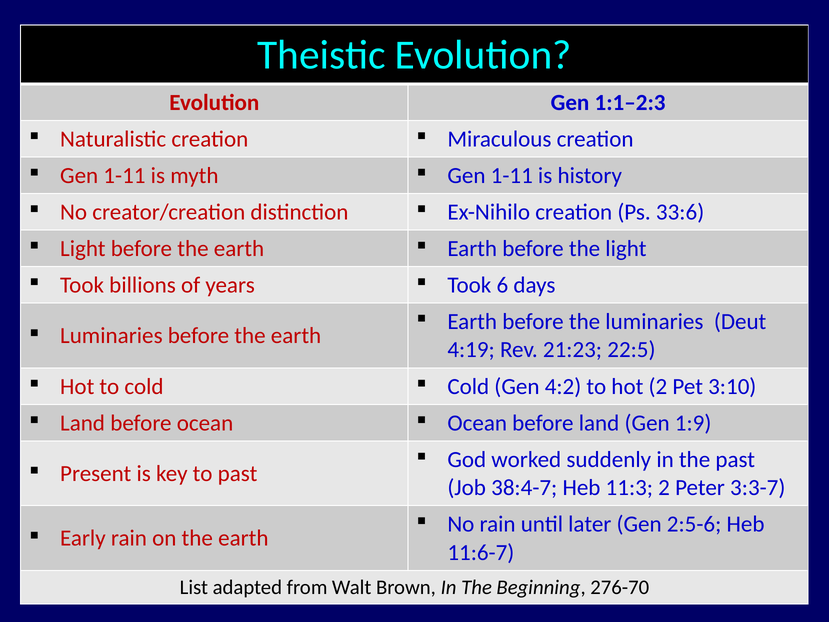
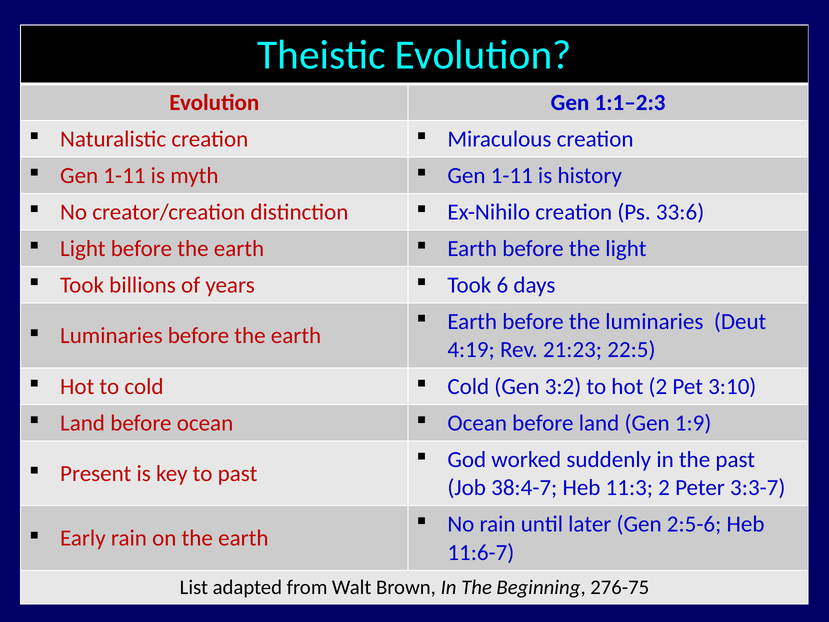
4:2: 4:2 -> 3:2
276-70: 276-70 -> 276-75
